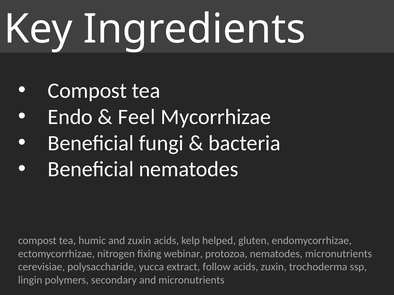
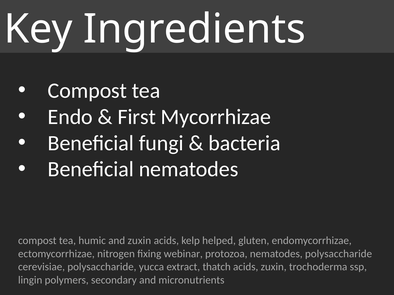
Feel: Feel -> First
nematodes micronutrients: micronutrients -> polysaccharide
follow: follow -> thatch
